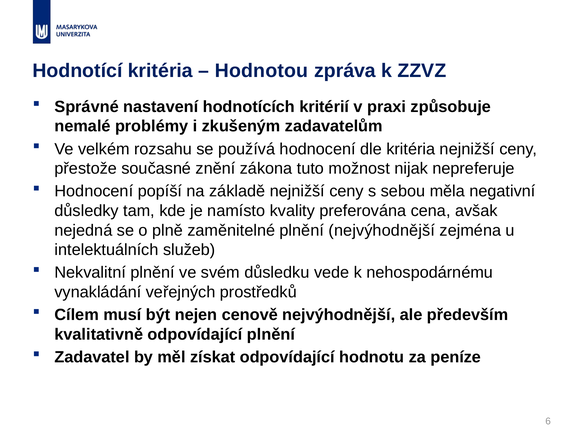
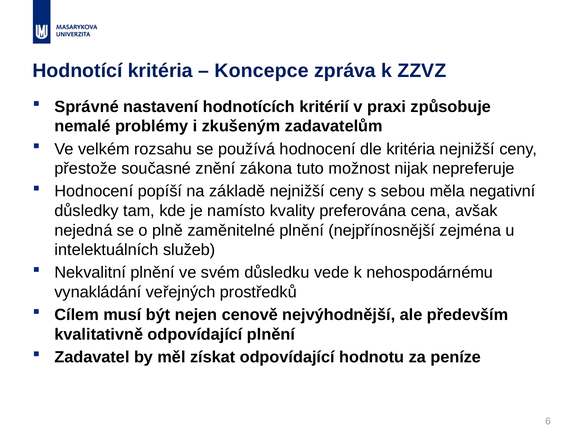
Hodnotou: Hodnotou -> Koncepce
plnění nejvýhodnější: nejvýhodnější -> nejpřínosnější
